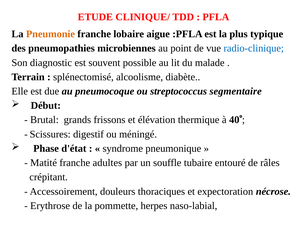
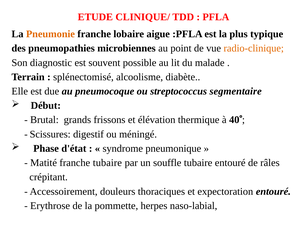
radio-clinique colour: blue -> orange
franche adultes: adultes -> tubaire
expectoration nécrose: nécrose -> entouré
